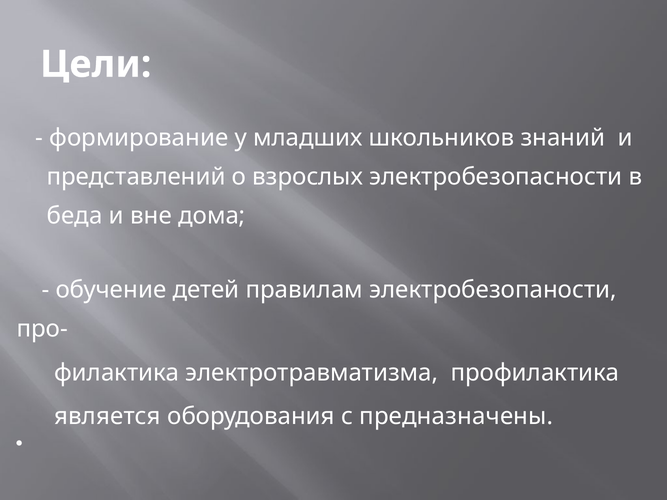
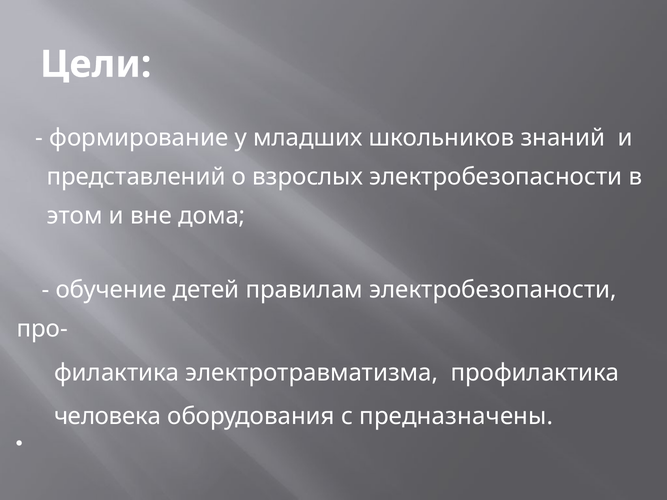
беда: беда -> этом
является: является -> человека
